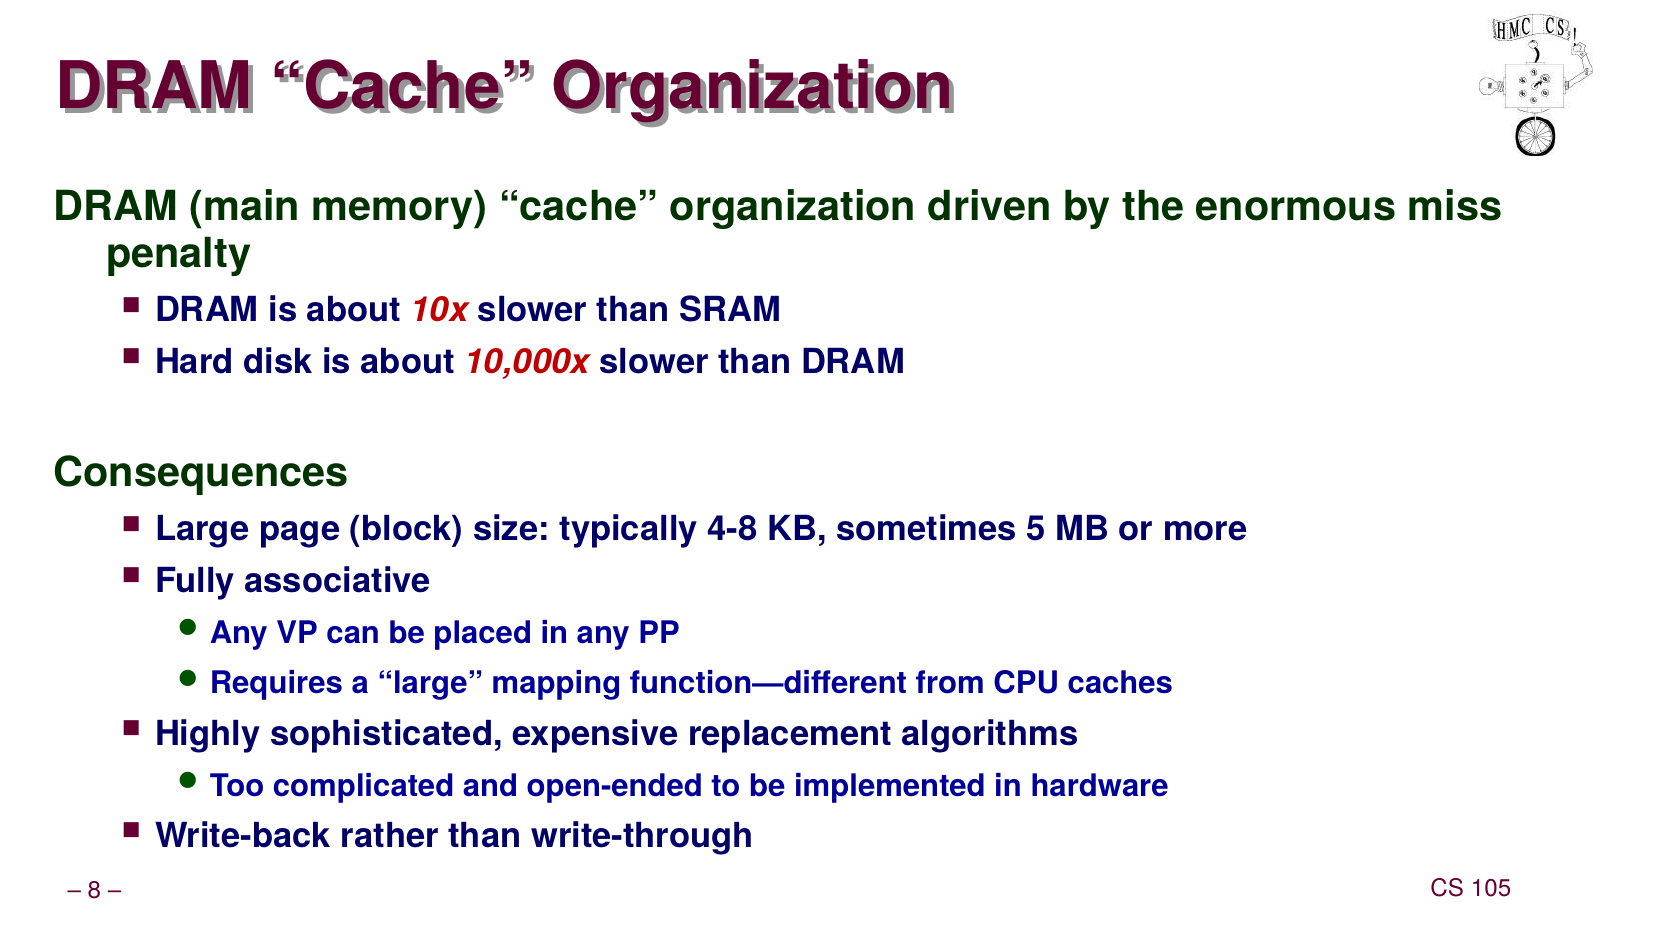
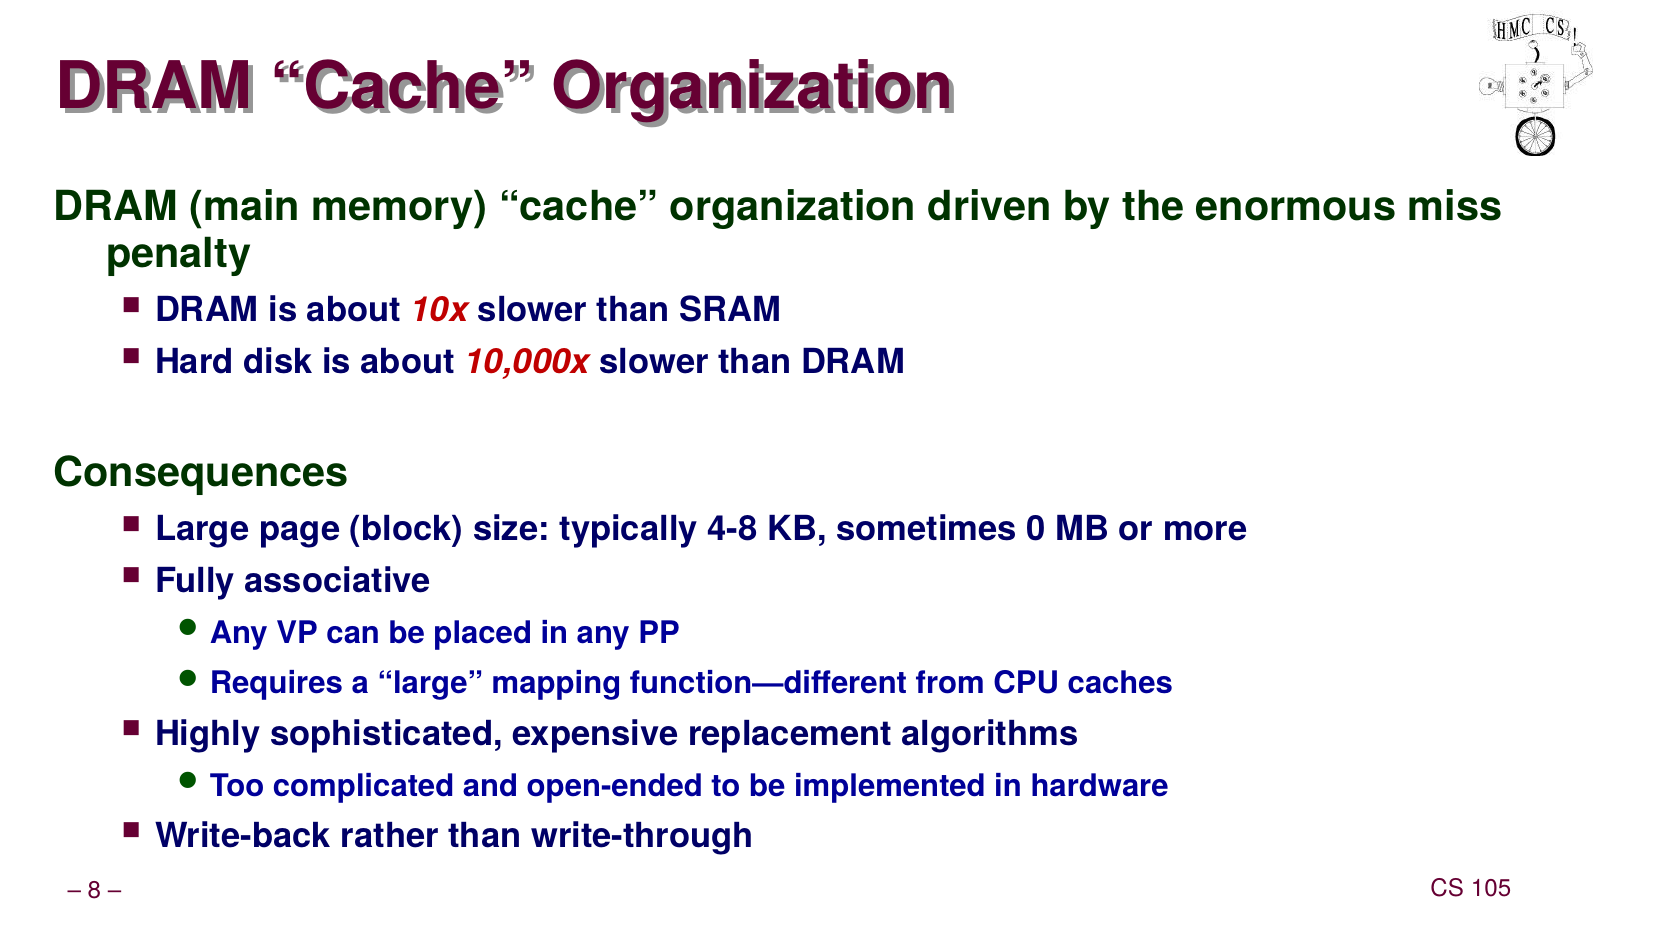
5: 5 -> 0
